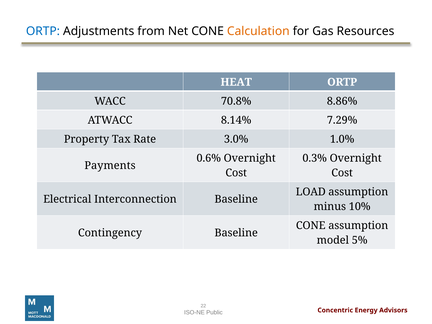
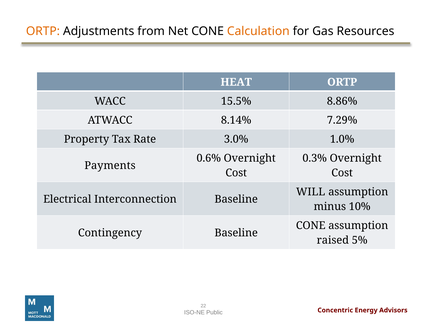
ORTP at (43, 31) colour: blue -> orange
70.8%: 70.8% -> 15.5%
LOAD: LOAD -> WILL
model: model -> raised
